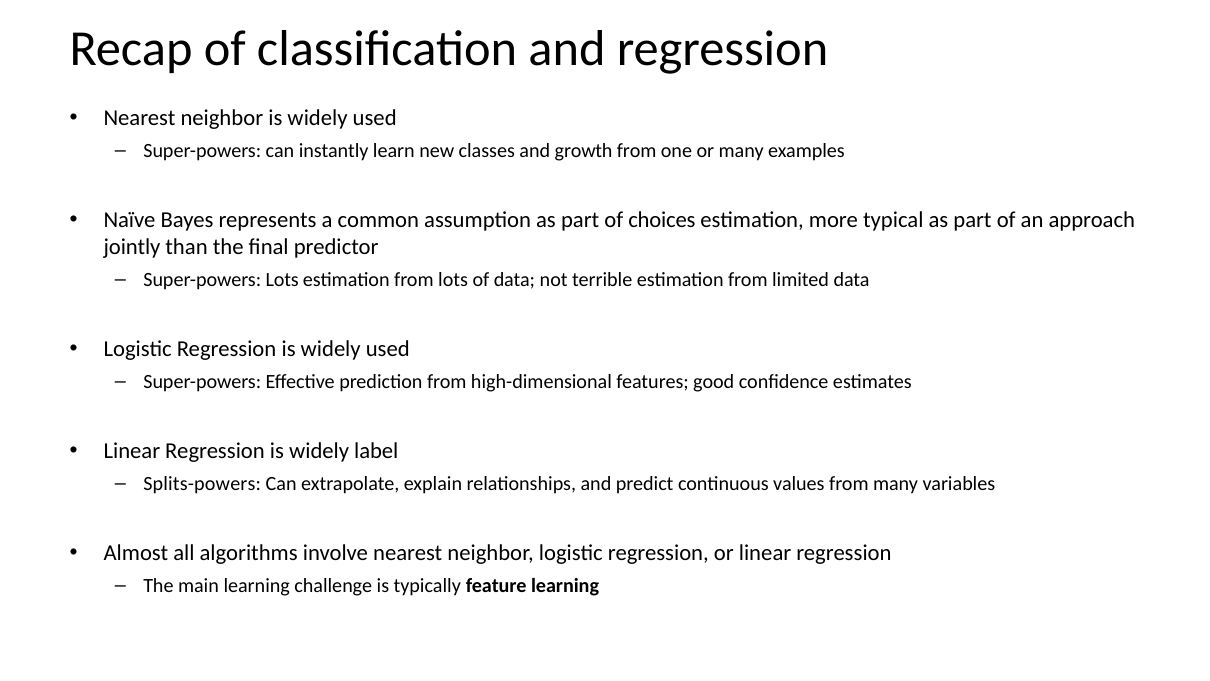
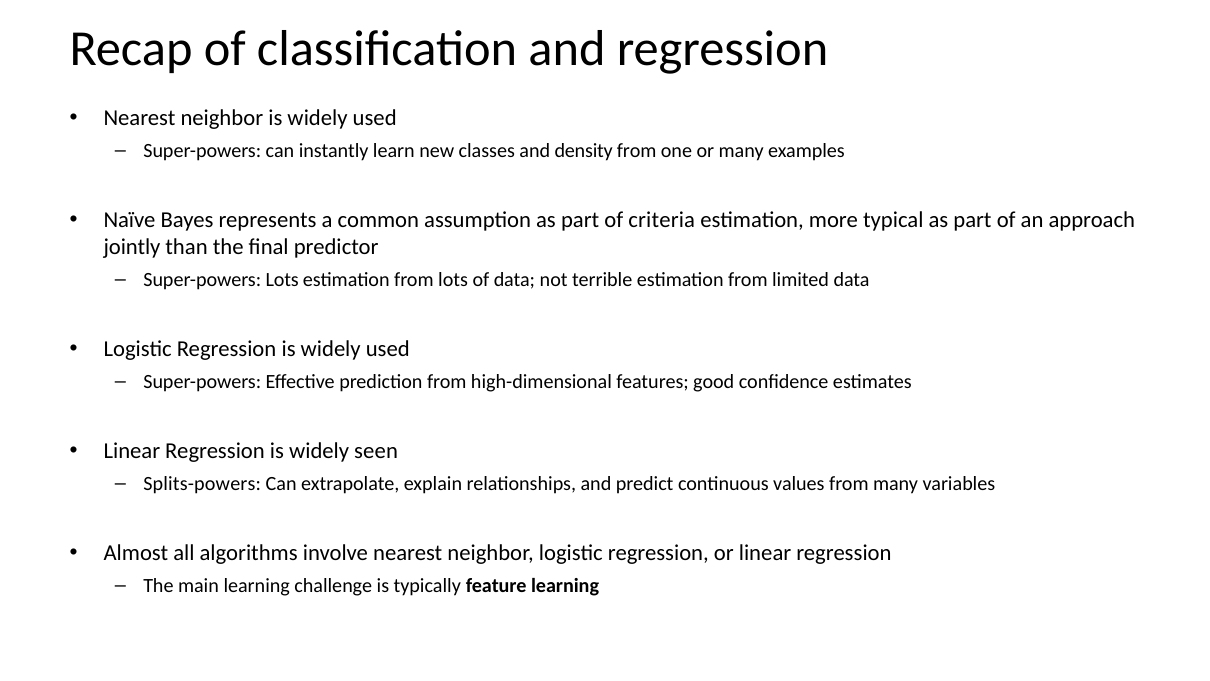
growth: growth -> density
choices: choices -> criteria
label: label -> seen
